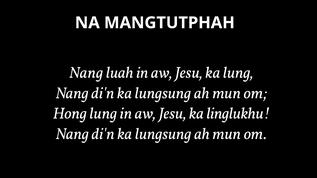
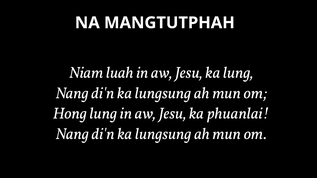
Nang at (86, 73): Nang -> Niam
linglukhu: linglukhu -> phuanlai
